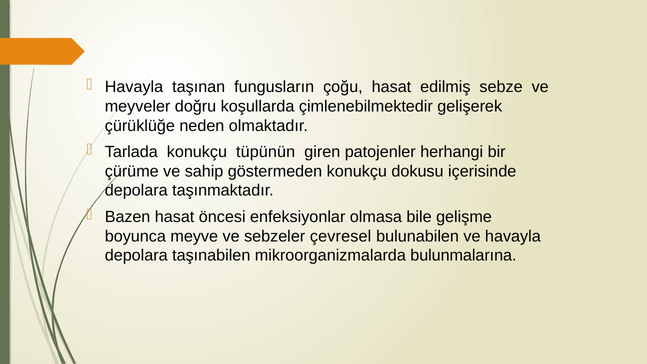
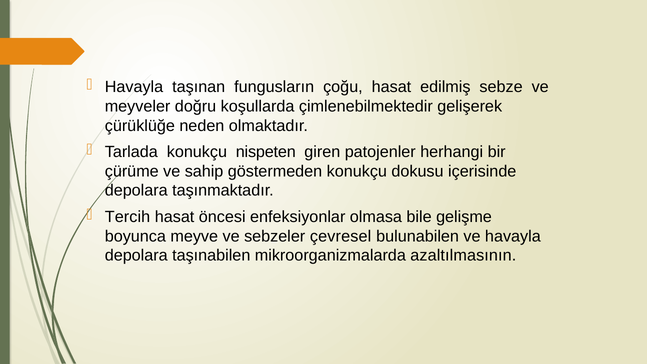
tüpünün: tüpünün -> nispeten
Bazen: Bazen -> Tercih
bulunmalarına: bulunmalarına -> azaltılmasının
